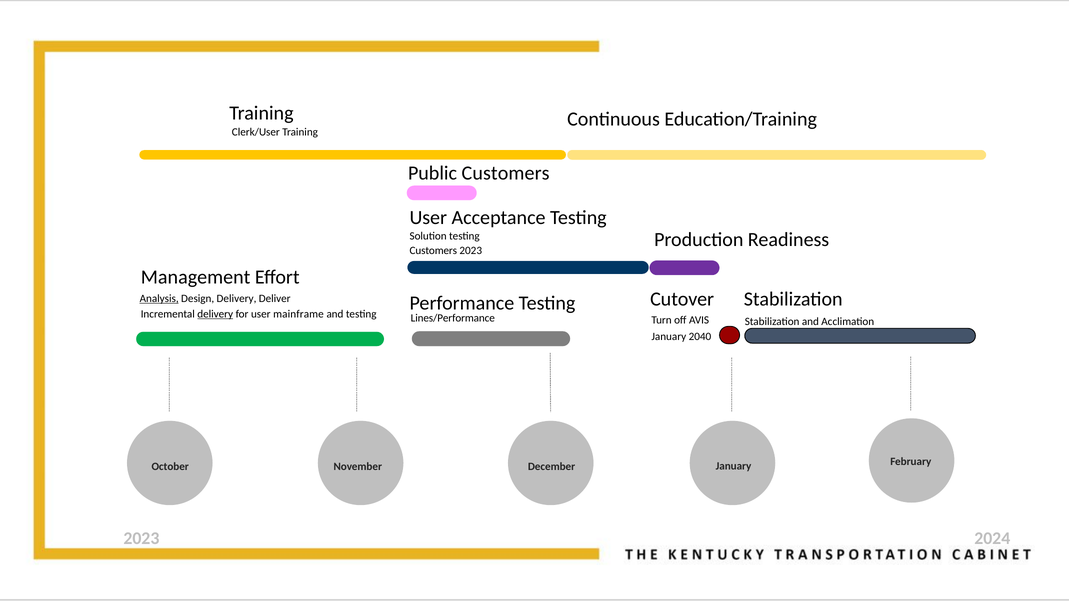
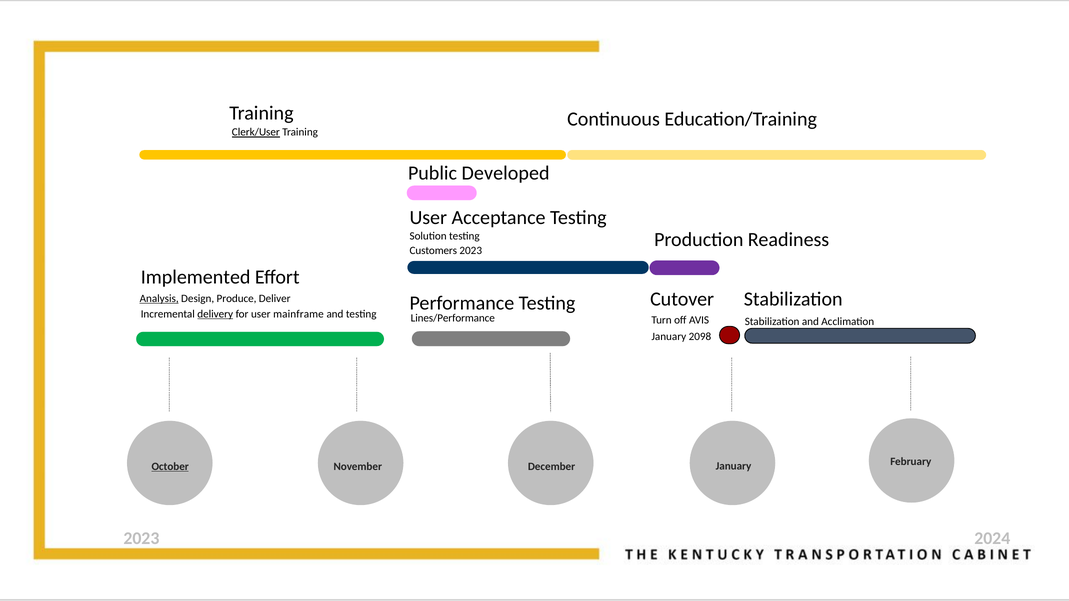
Clerk/User underline: none -> present
Public Customers: Customers -> Developed
Management: Management -> Implemented
Design Delivery: Delivery -> Produce
2040: 2040 -> 2098
October underline: none -> present
